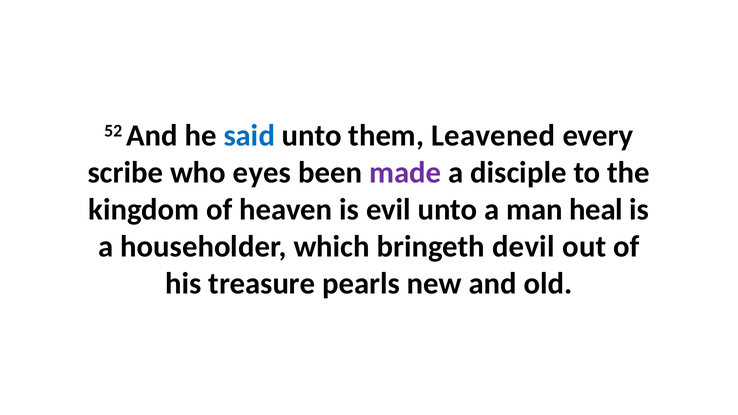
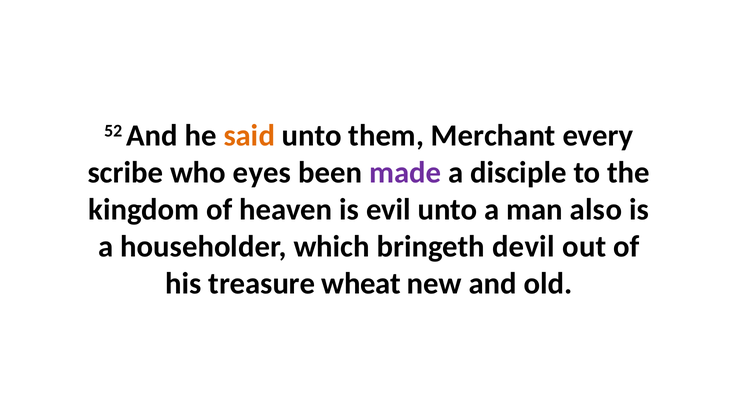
said colour: blue -> orange
Leavened: Leavened -> Merchant
heal: heal -> also
pearls: pearls -> wheat
